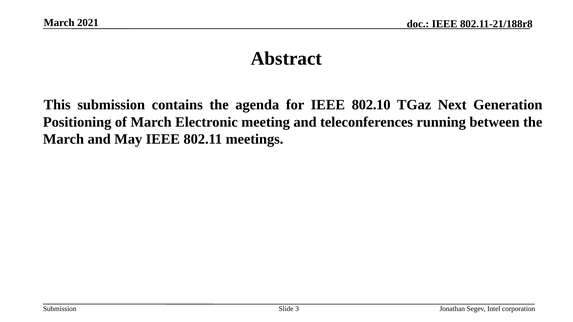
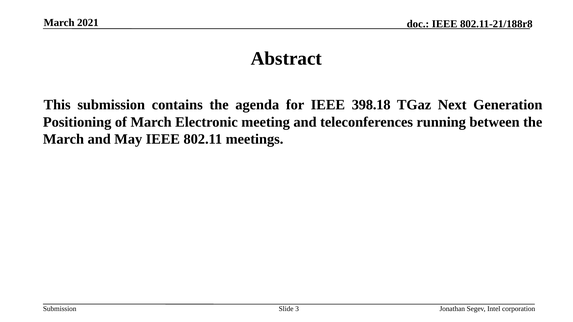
802.10: 802.10 -> 398.18
